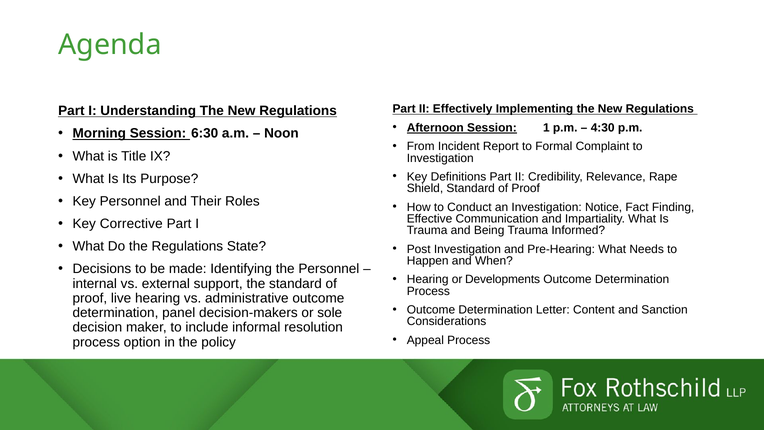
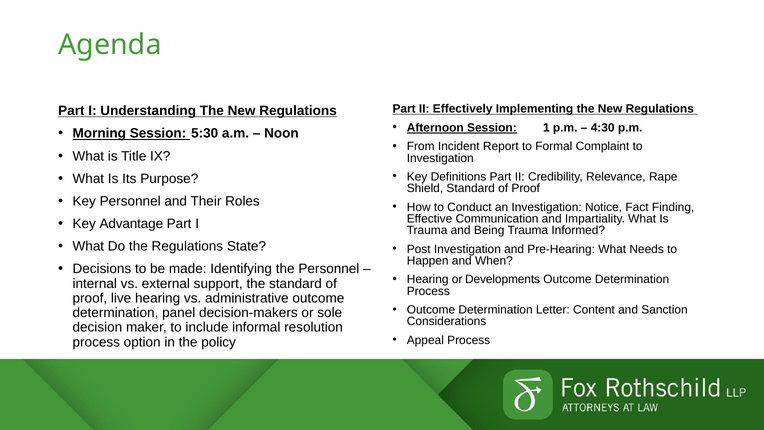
6:30: 6:30 -> 5:30
Corrective: Corrective -> Advantage
